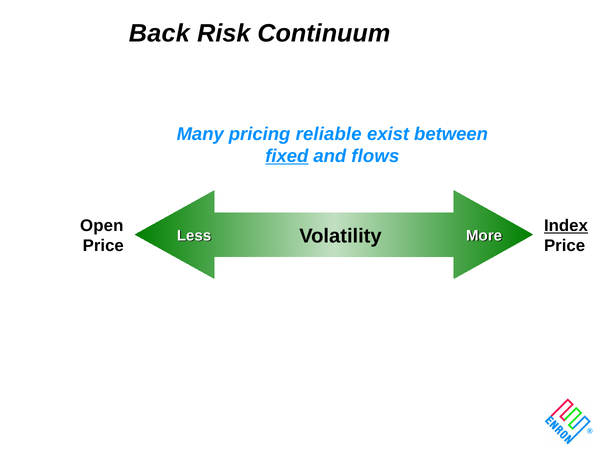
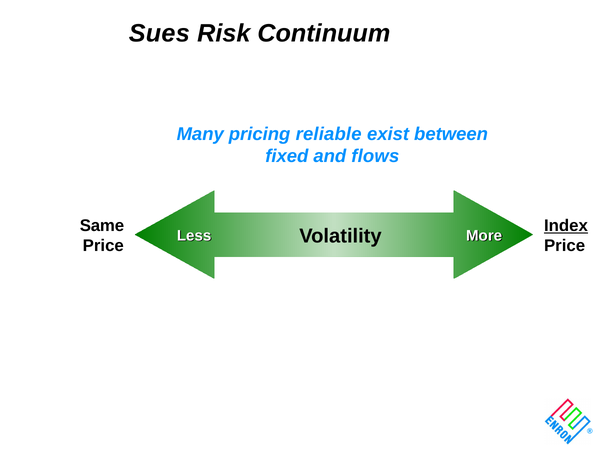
Back: Back -> Sues
fixed underline: present -> none
Open: Open -> Same
